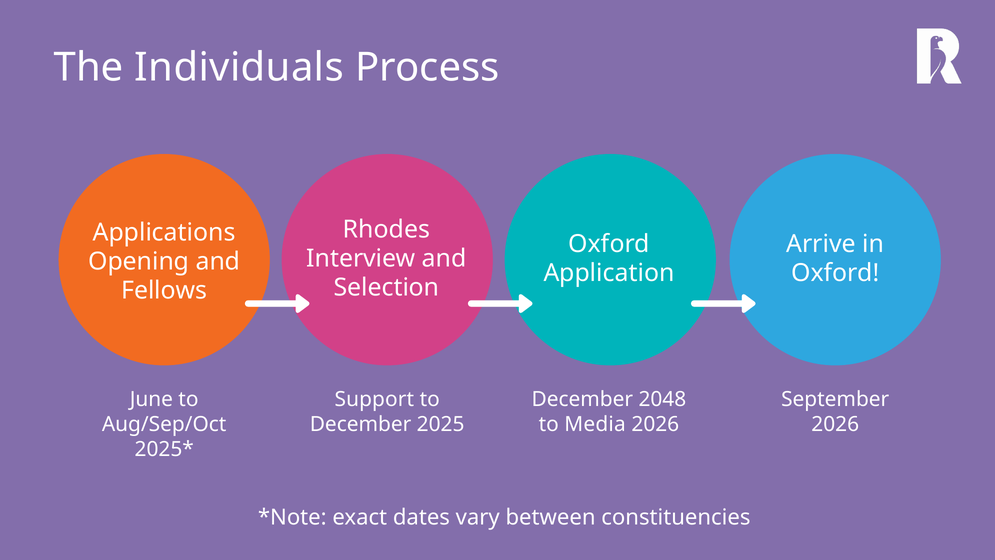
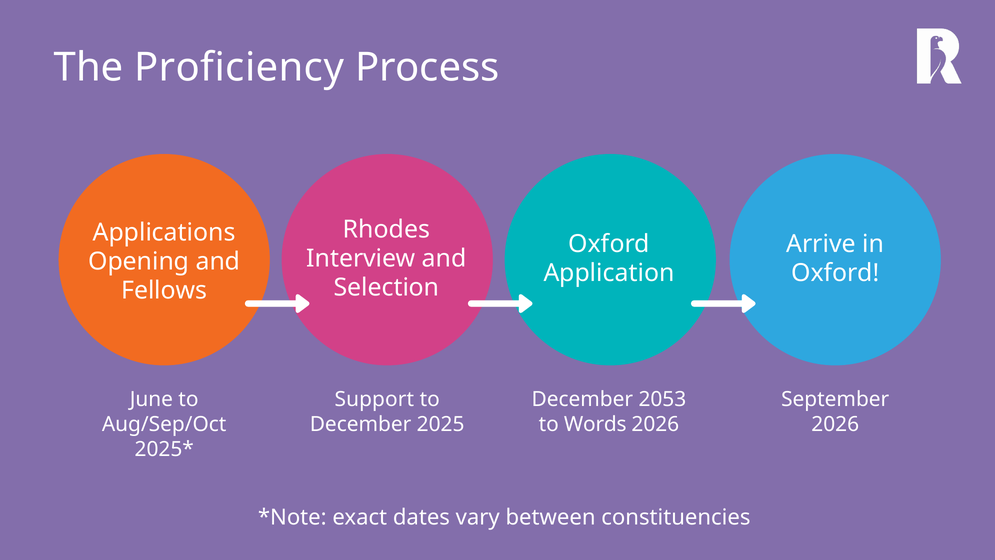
Individuals: Individuals -> Proficiency
2048: 2048 -> 2053
Media: Media -> Words
